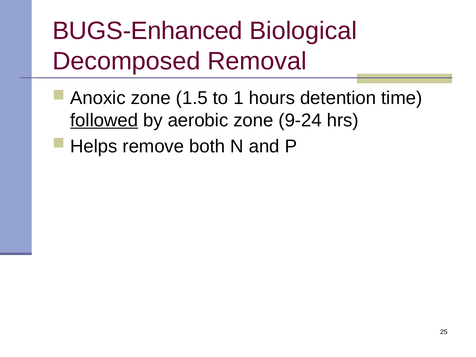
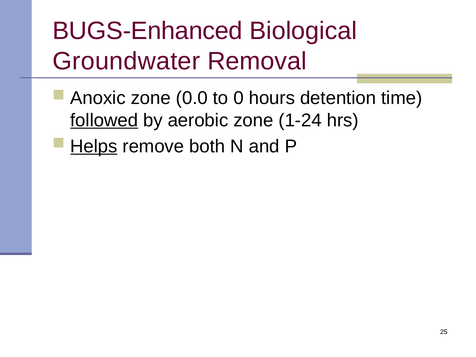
Decomposed: Decomposed -> Groundwater
1.5: 1.5 -> 0.0
1: 1 -> 0
9-24: 9-24 -> 1-24
Helps underline: none -> present
